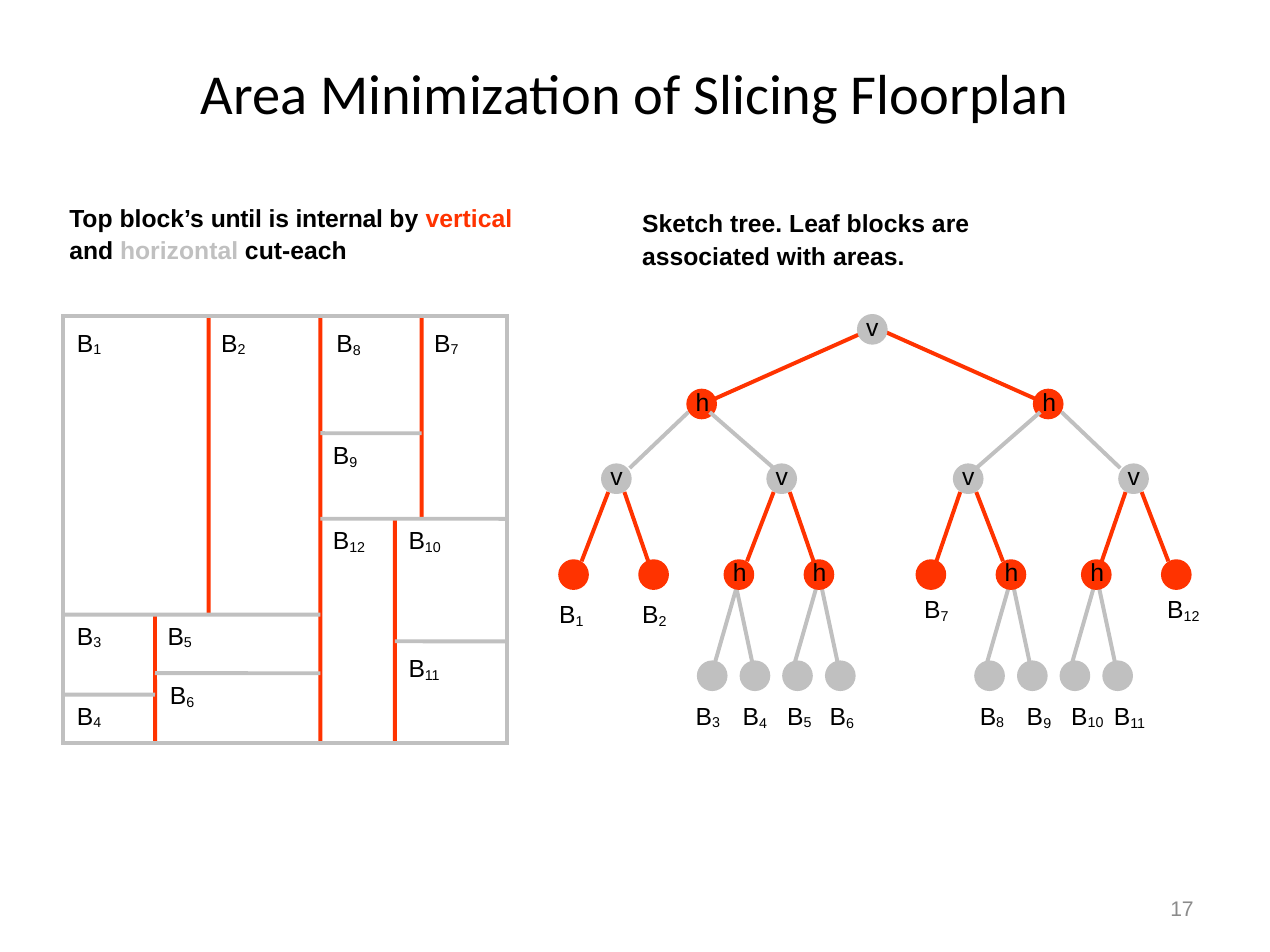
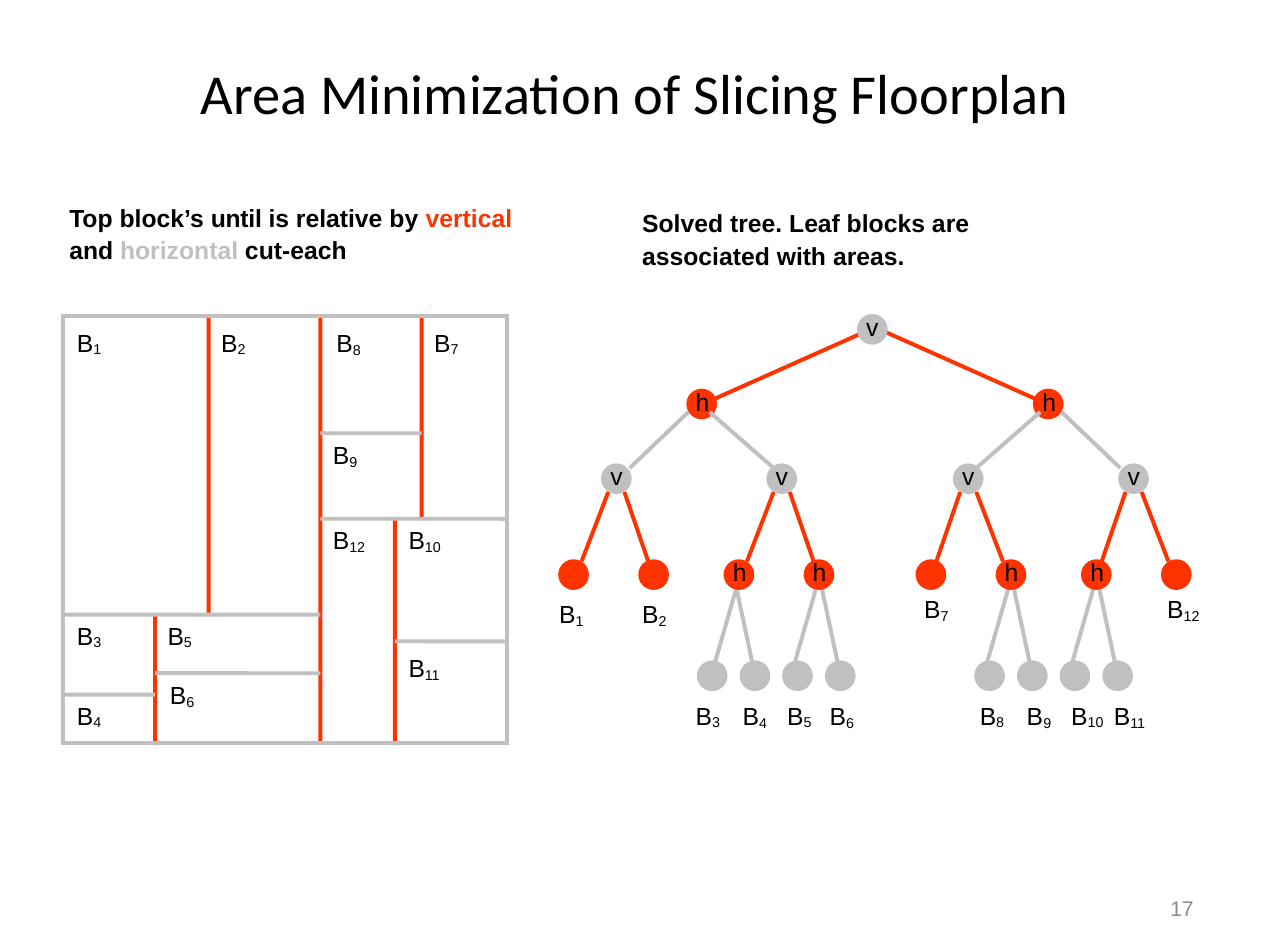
internal: internal -> relative
Sketch: Sketch -> Solved
